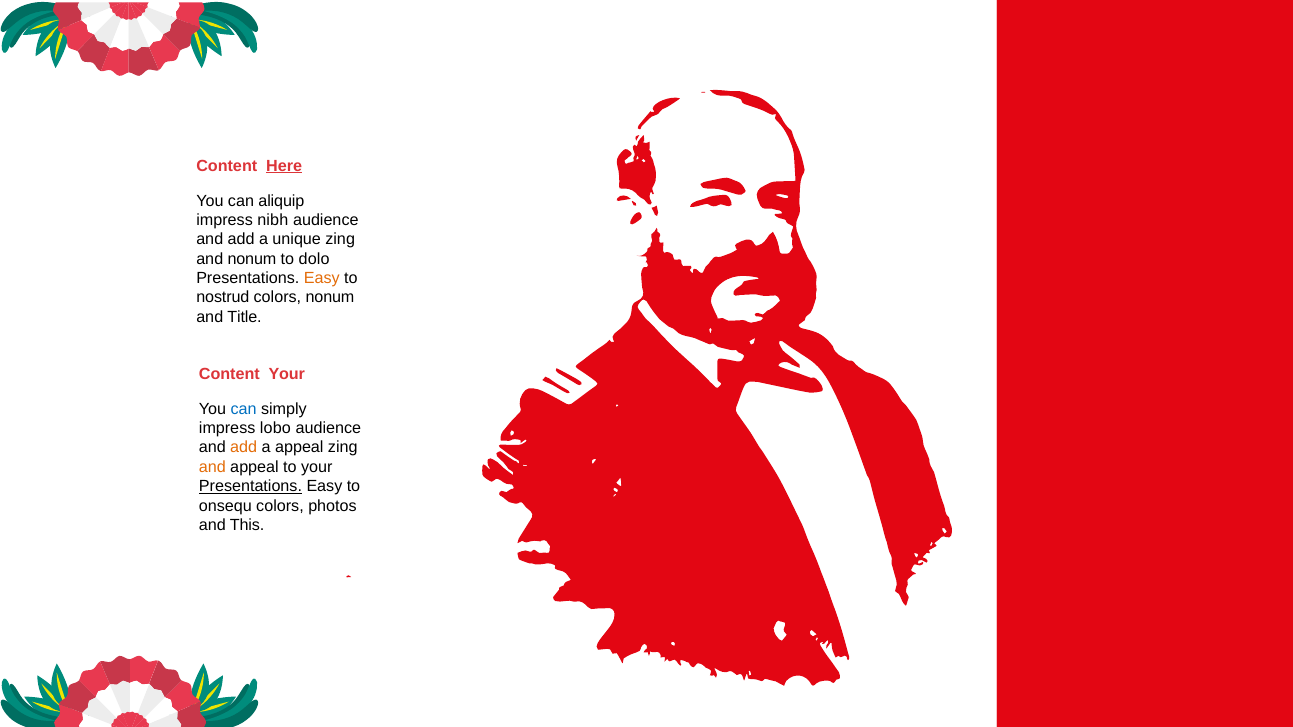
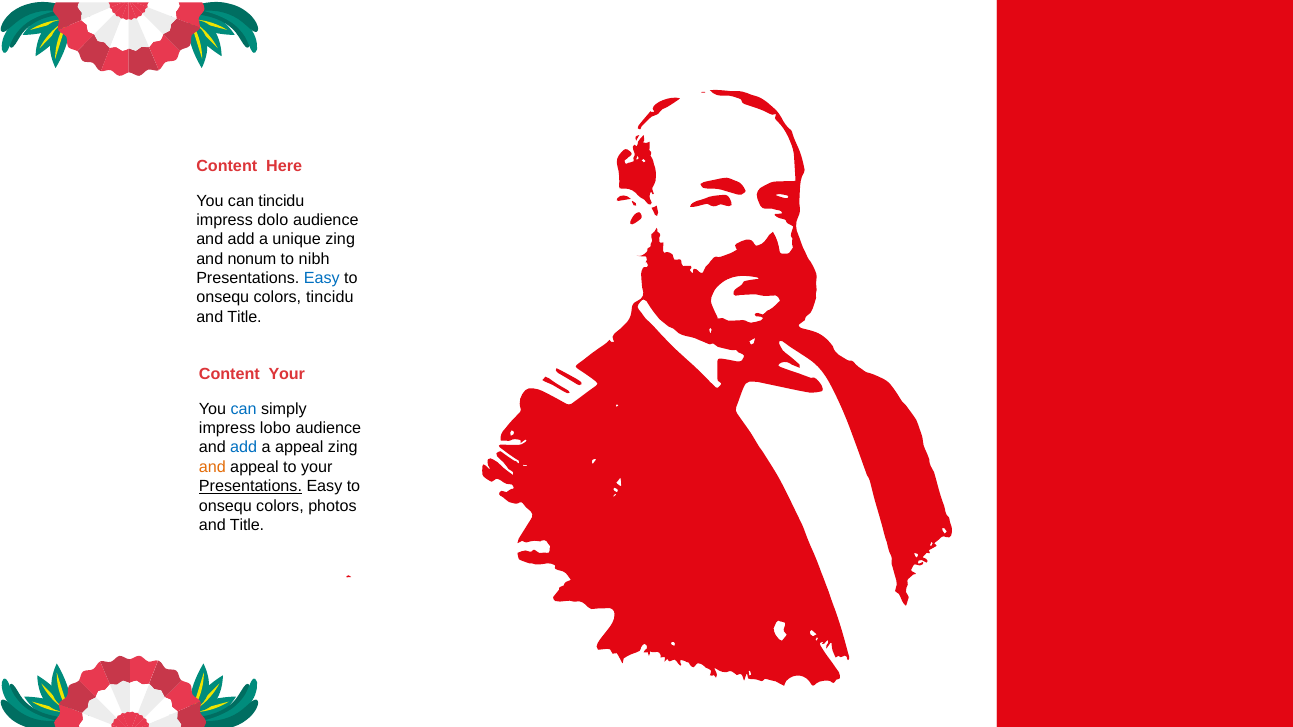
Here underline: present -> none
can aliquip: aliquip -> tincidu
nibh: nibh -> dolo
dolo: dolo -> nibh
Easy at (322, 278) colour: orange -> blue
nostrud at (223, 298): nostrud -> onsequ
colors nonum: nonum -> tincidu
add at (244, 448) colour: orange -> blue
This at (247, 525): This -> Title
